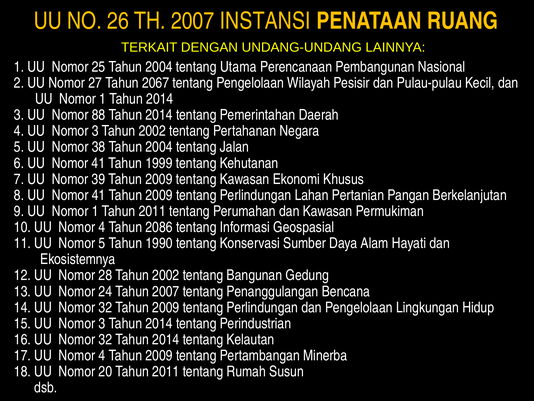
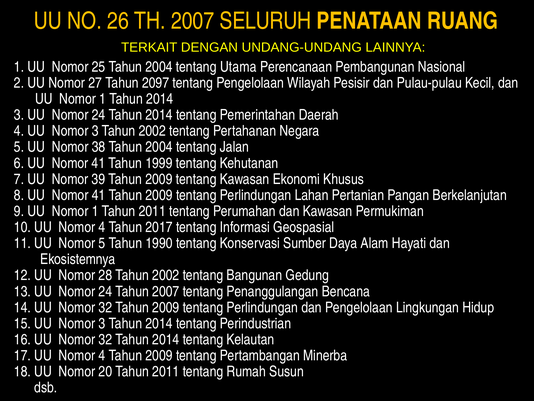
INSTANSI: INSTANSI -> SELURUH
2067: 2067 -> 2097
3 UU Nomor 88: 88 -> 24
2086: 2086 -> 2017
